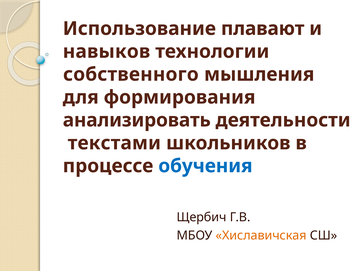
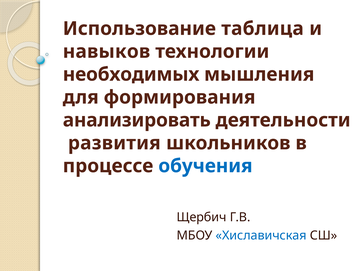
плавают: плавают -> таблица
собственного: собственного -> необходимых
текстами: текстами -> развития
Хиславичская colour: orange -> blue
